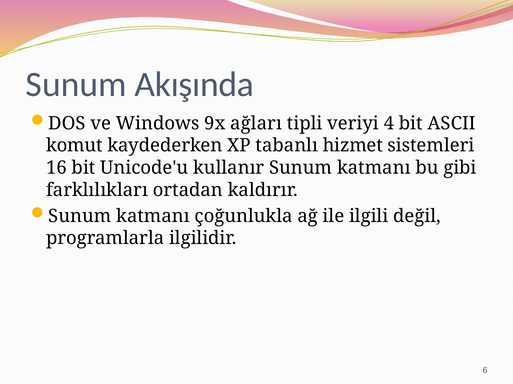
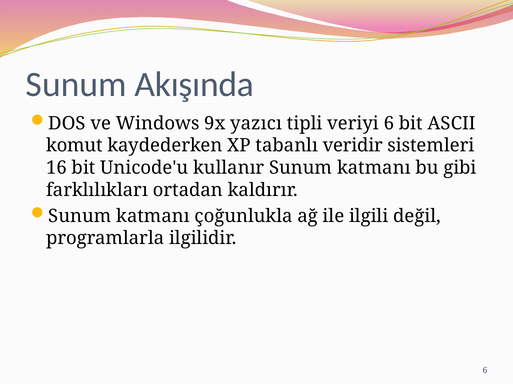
ağları: ağları -> yazıcı
veriyi 4: 4 -> 6
hizmet: hizmet -> veridir
